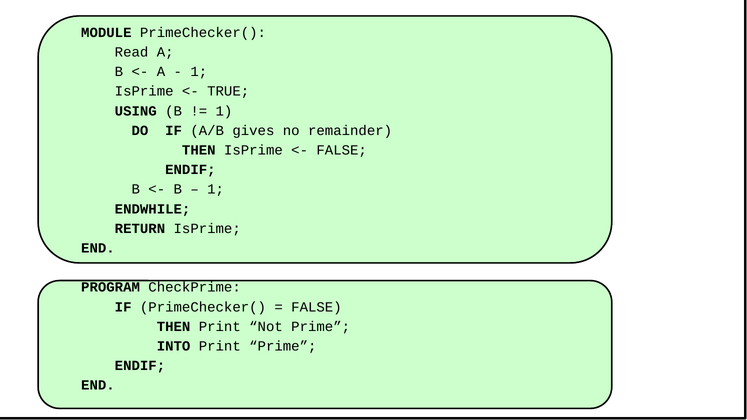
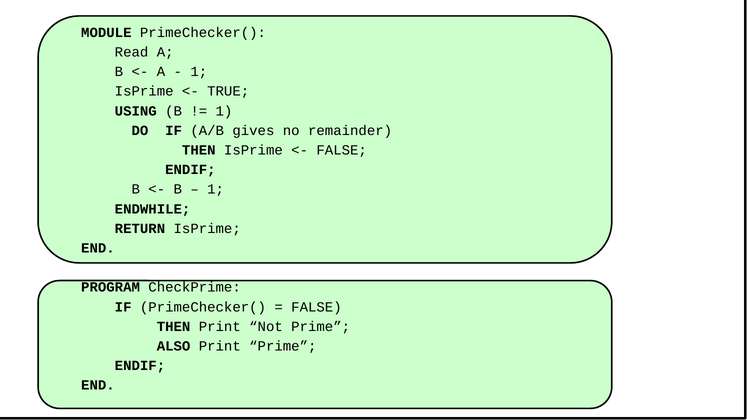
INTO: INTO -> ALSO
